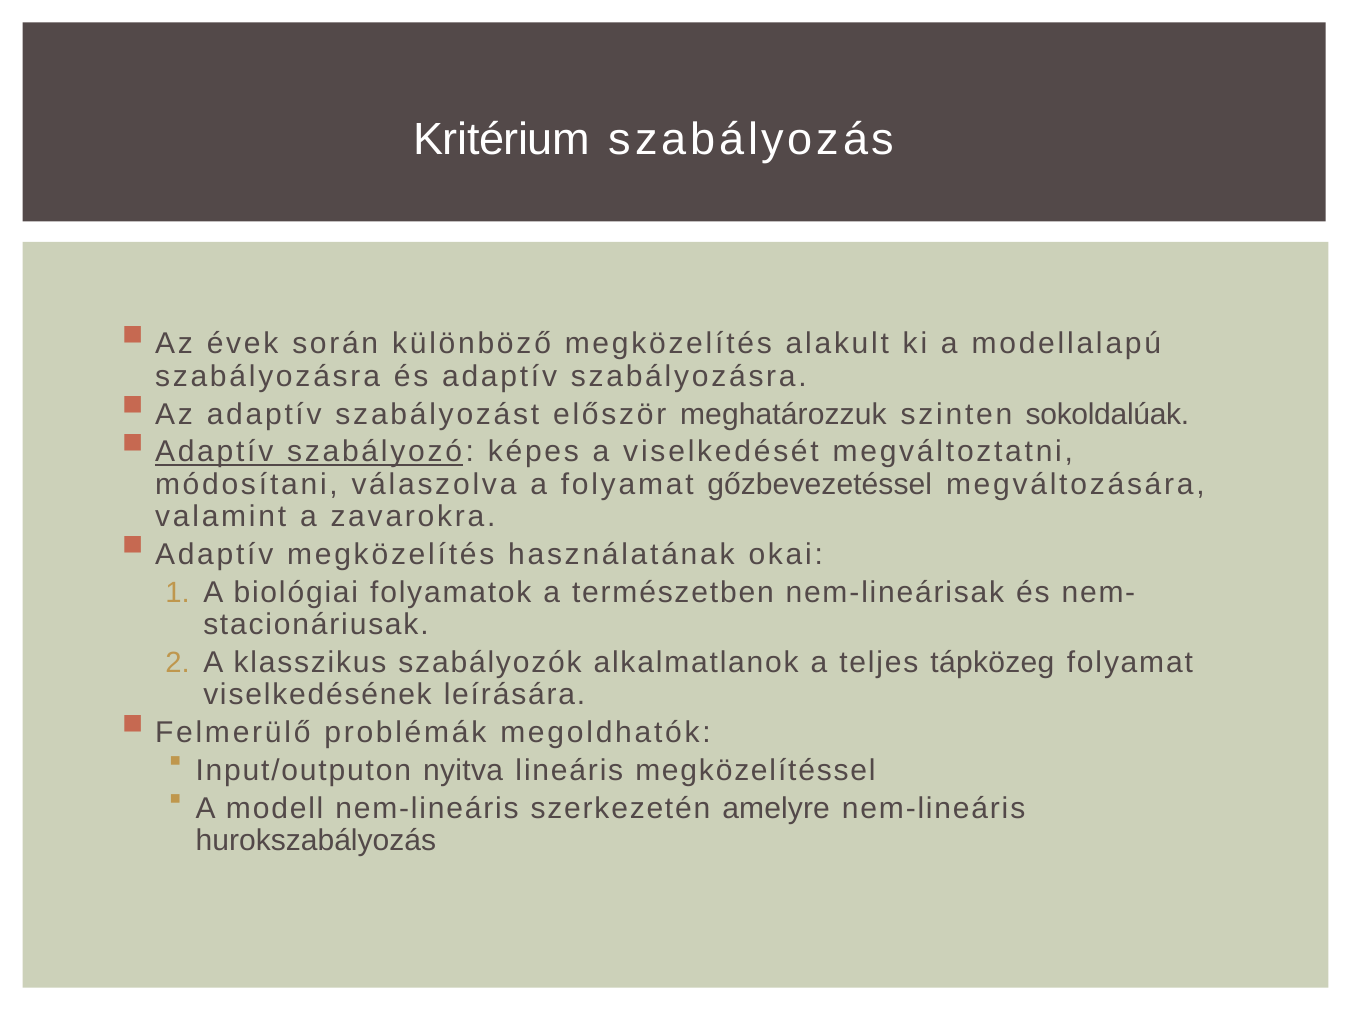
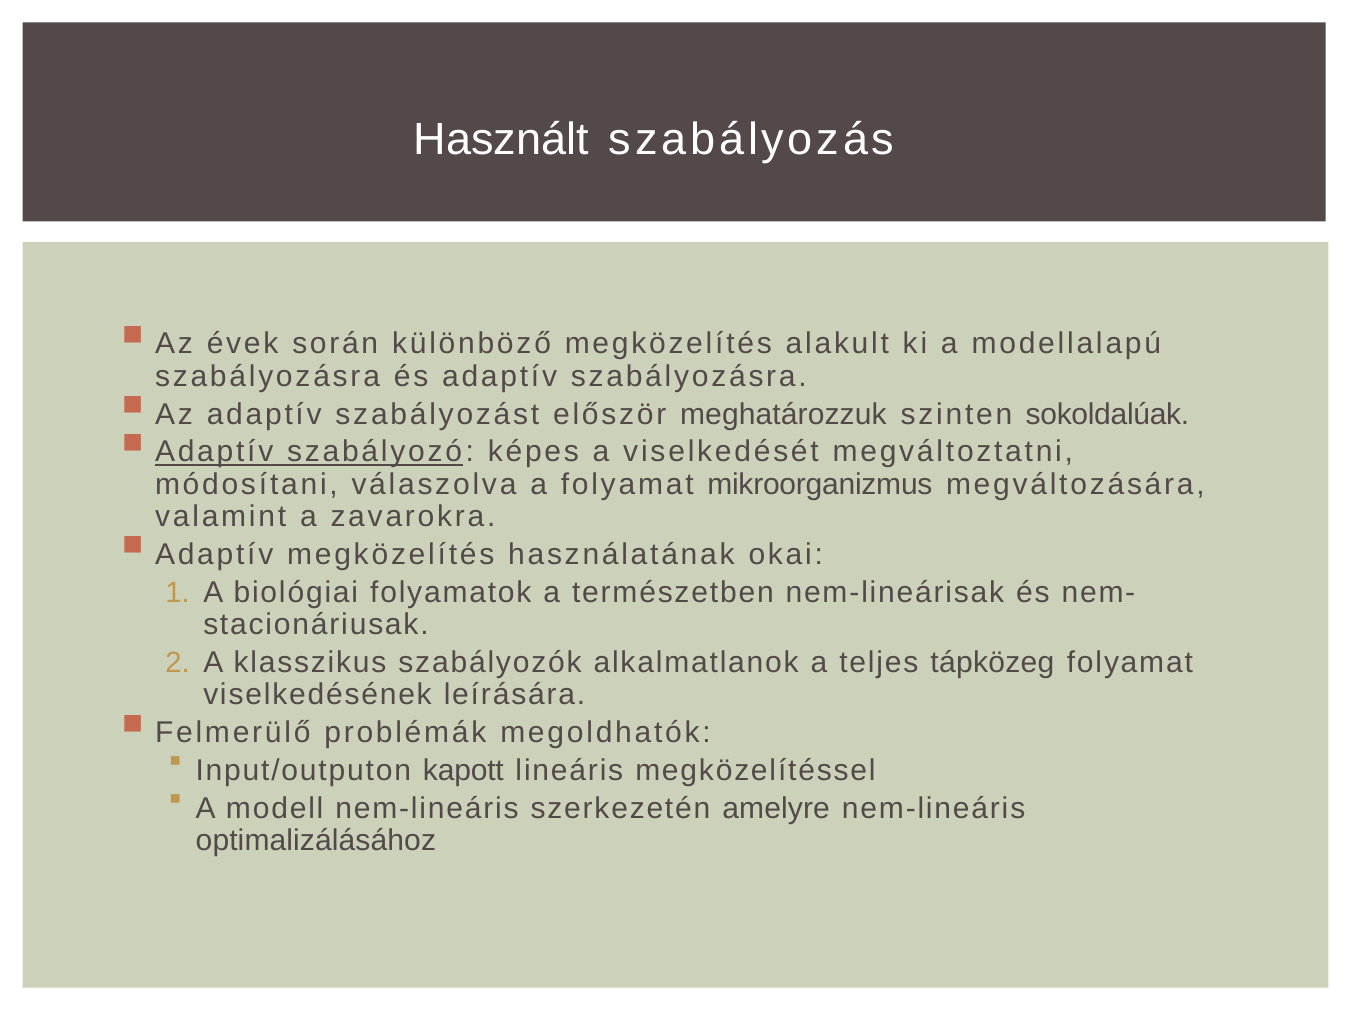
Kritérium: Kritérium -> Használt
gőzbevezetéssel: gőzbevezetéssel -> mikroorganizmus
nyitva: nyitva -> kapott
hurokszabályozás: hurokszabályozás -> optimalizálásához
